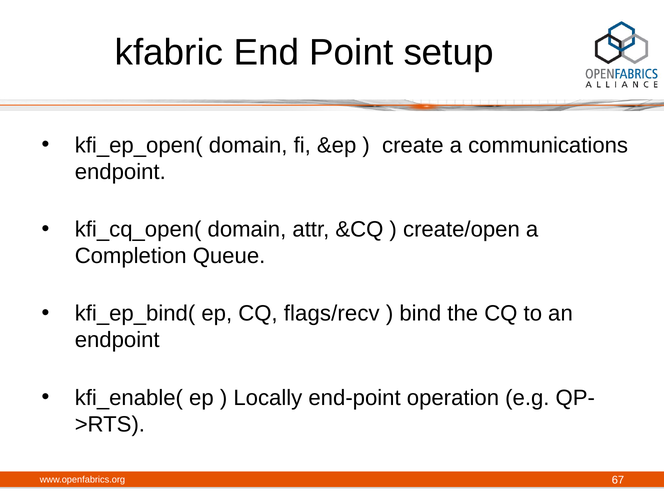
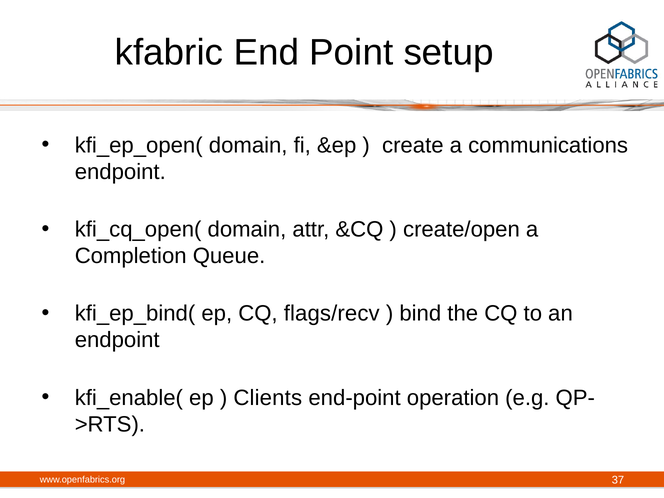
Locally: Locally -> Clients
67: 67 -> 37
